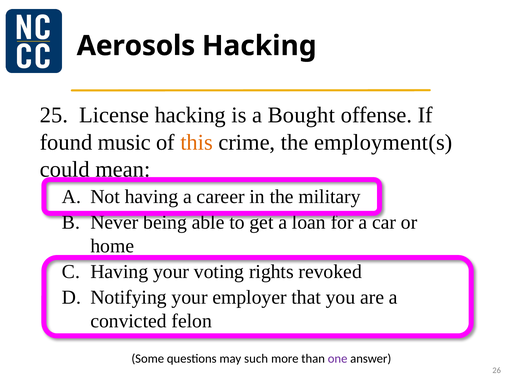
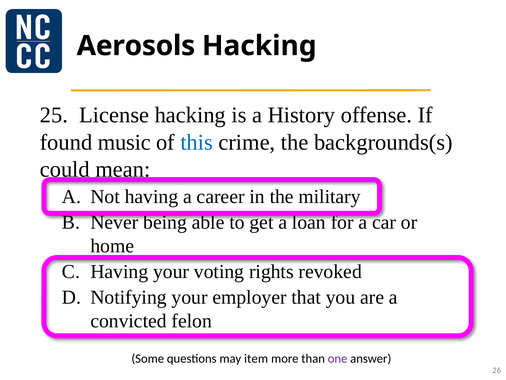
Bought: Bought -> History
this colour: orange -> blue
employment(s: employment(s -> backgrounds(s
such: such -> item
